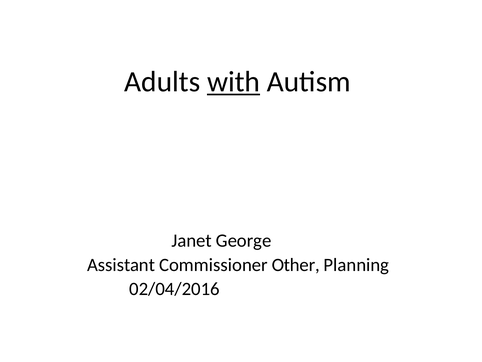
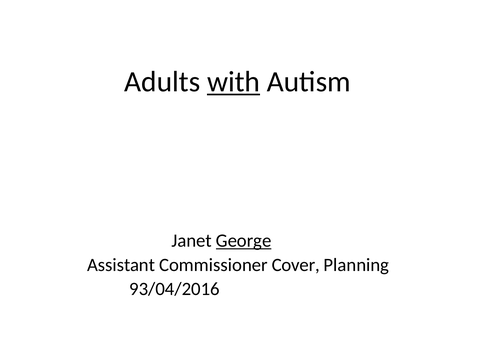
George underline: none -> present
Other: Other -> Cover
02/04/2016: 02/04/2016 -> 93/04/2016
